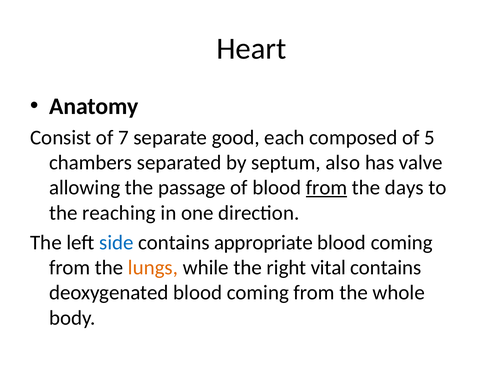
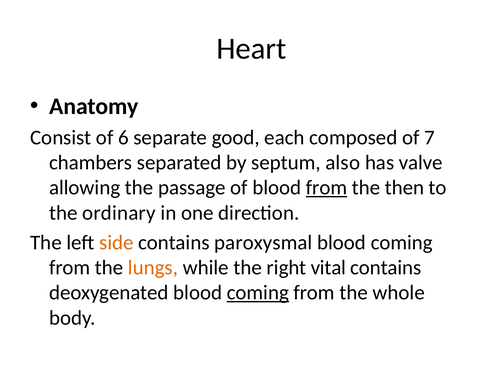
7: 7 -> 6
5: 5 -> 7
days: days -> then
reaching: reaching -> ordinary
side colour: blue -> orange
appropriate: appropriate -> paroxysmal
coming at (258, 293) underline: none -> present
